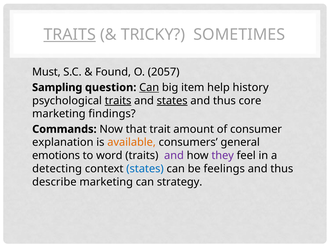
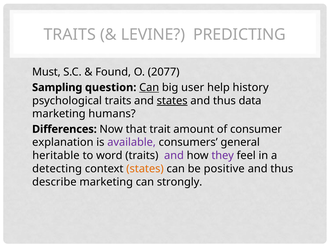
TRAITS at (70, 35) underline: present -> none
TRICKY: TRICKY -> LEVINE
SOMETIMES: SOMETIMES -> PREDICTING
2057: 2057 -> 2077
item: item -> user
traits at (118, 101) underline: present -> none
core: core -> data
findings: findings -> humans
Commands: Commands -> Differences
available colour: orange -> purple
emotions: emotions -> heritable
states at (145, 169) colour: blue -> orange
feelings: feelings -> positive
strategy: strategy -> strongly
